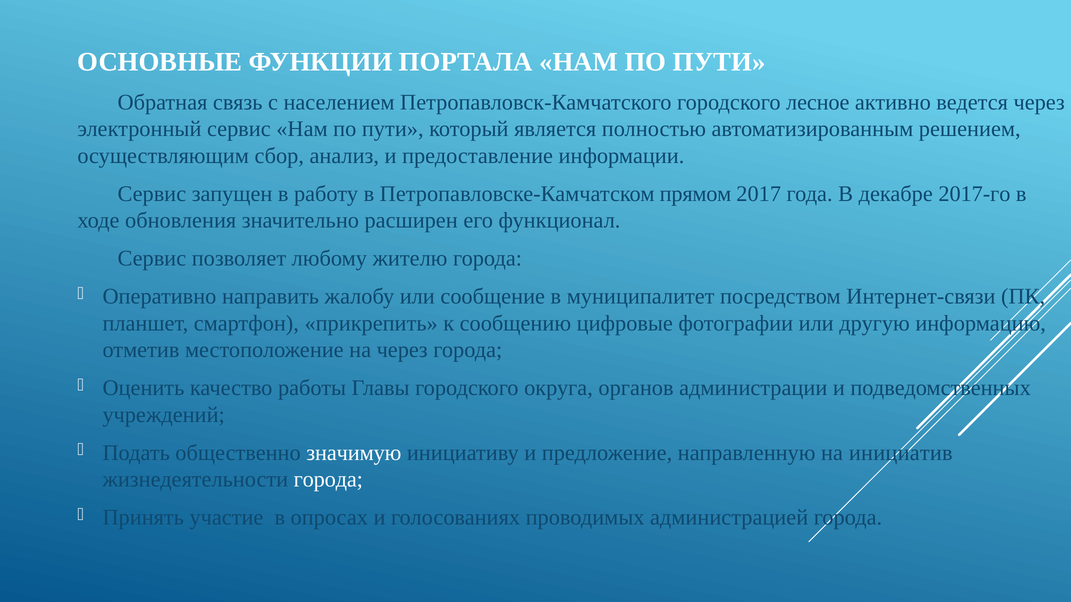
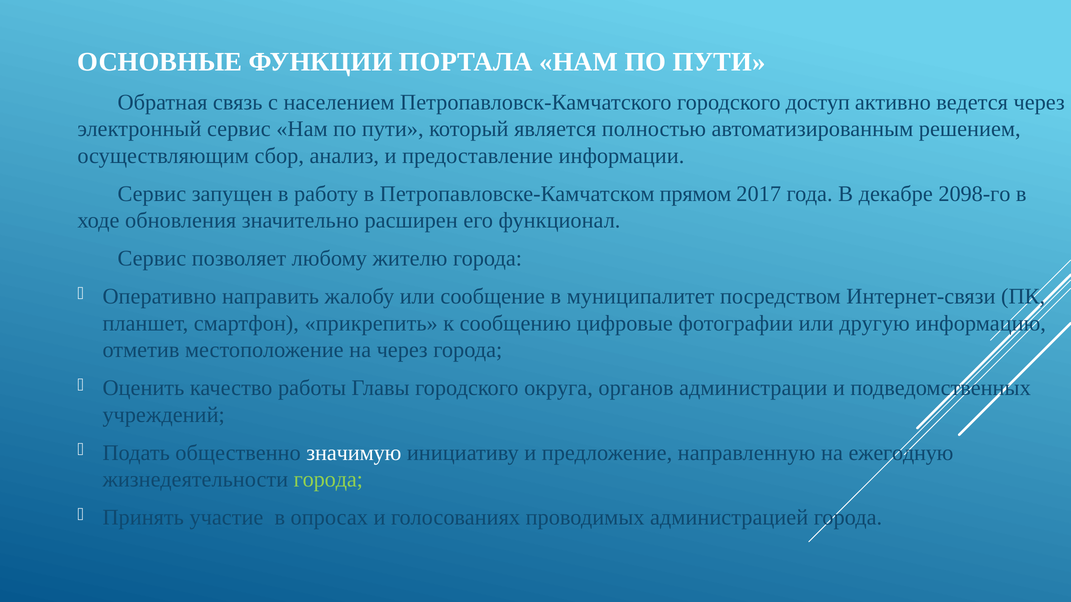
лесное: лесное -> доступ
2017-го: 2017-го -> 2098-го
инициатив: инициатив -> ежегодную
города at (328, 480) colour: white -> light green
